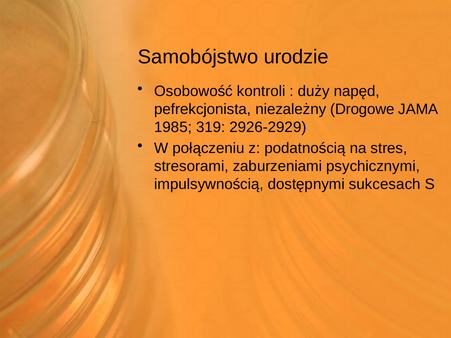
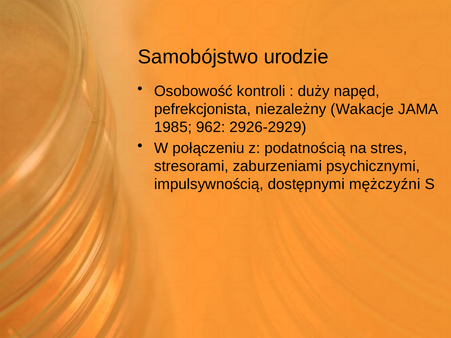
Drogowe: Drogowe -> Wakacje
319: 319 -> 962
sukcesach: sukcesach -> mężczyźni
